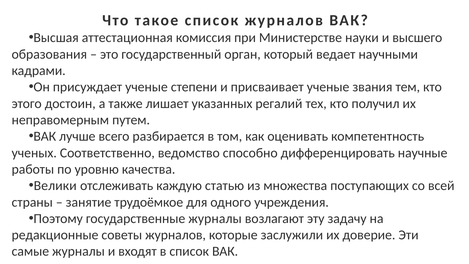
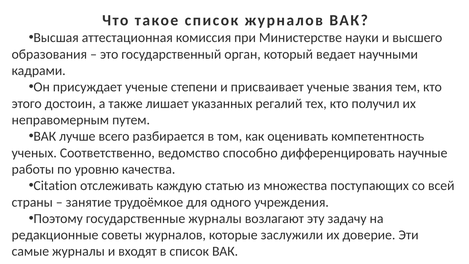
Велики: Велики -> Citation
